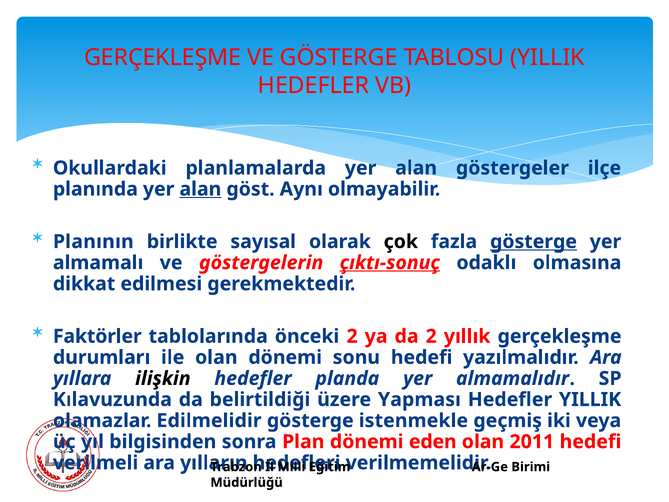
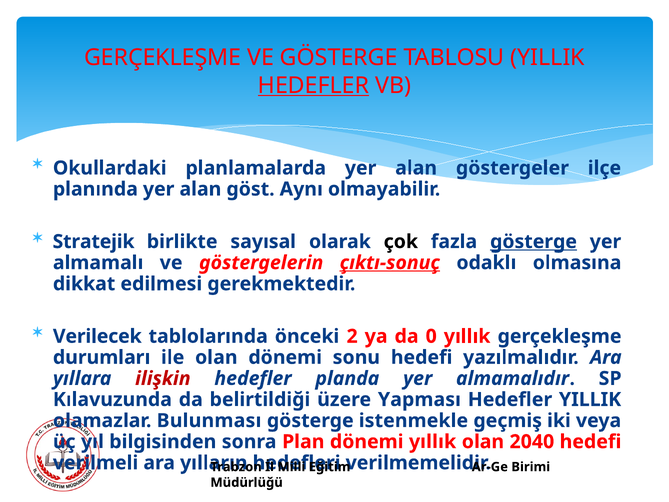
HEDEFLER at (314, 85) underline: none -> present
alan at (200, 189) underline: present -> none
Planının: Planının -> Stratejik
Faktörler: Faktörler -> Verilecek
da 2: 2 -> 0
ilişkin colour: black -> red
Edilmelidir: Edilmelidir -> Bulunması
dönemi eden: eden -> yıllık
2011: 2011 -> 2040
